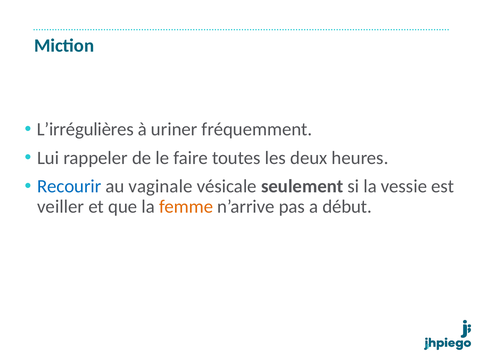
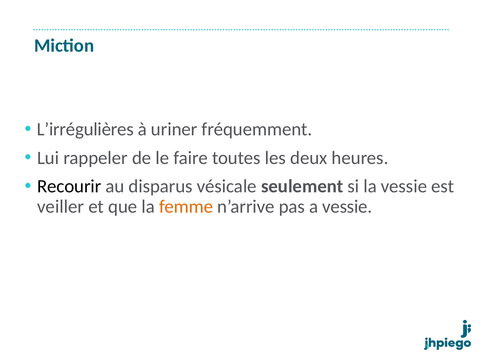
Recourir colour: blue -> black
vaginale: vaginale -> disparus
a début: début -> vessie
